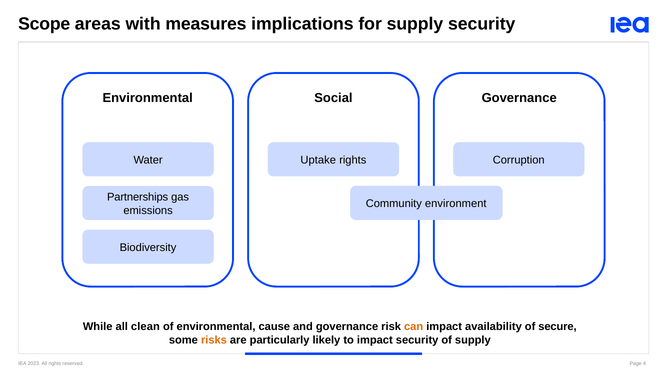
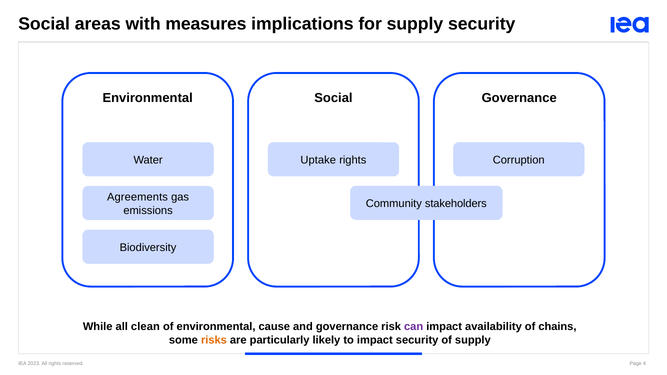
Scope at (44, 24): Scope -> Social
Partnerships: Partnerships -> Agreements
environment: environment -> stakeholders
can colour: orange -> purple
secure: secure -> chains
